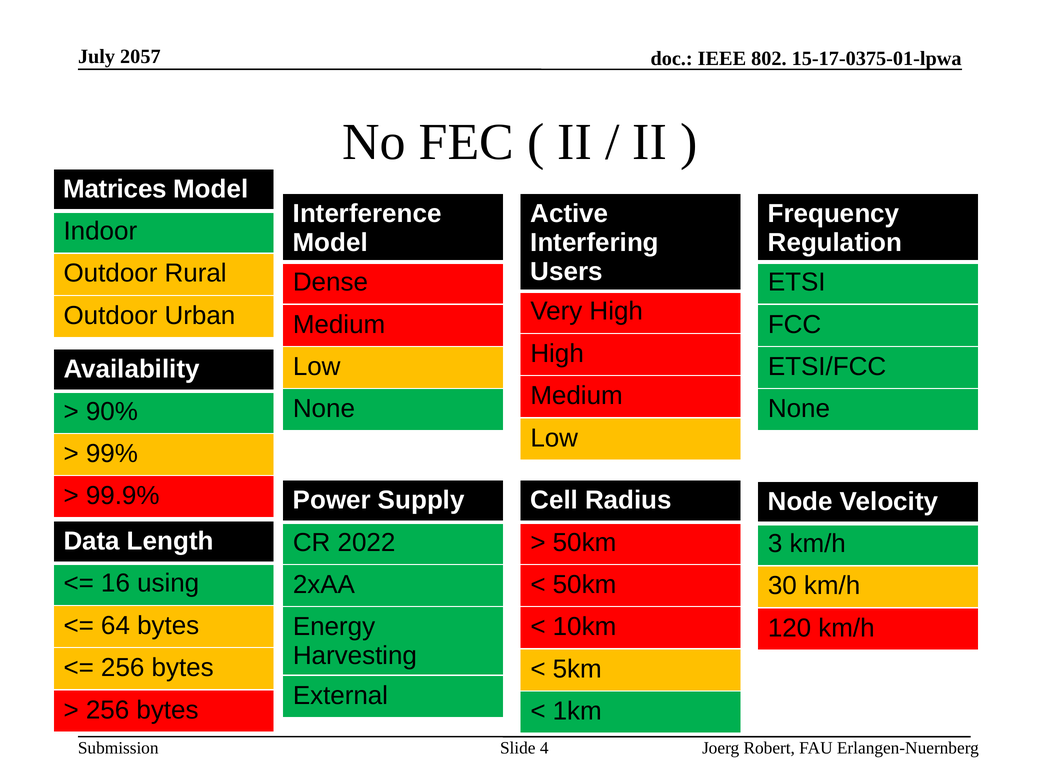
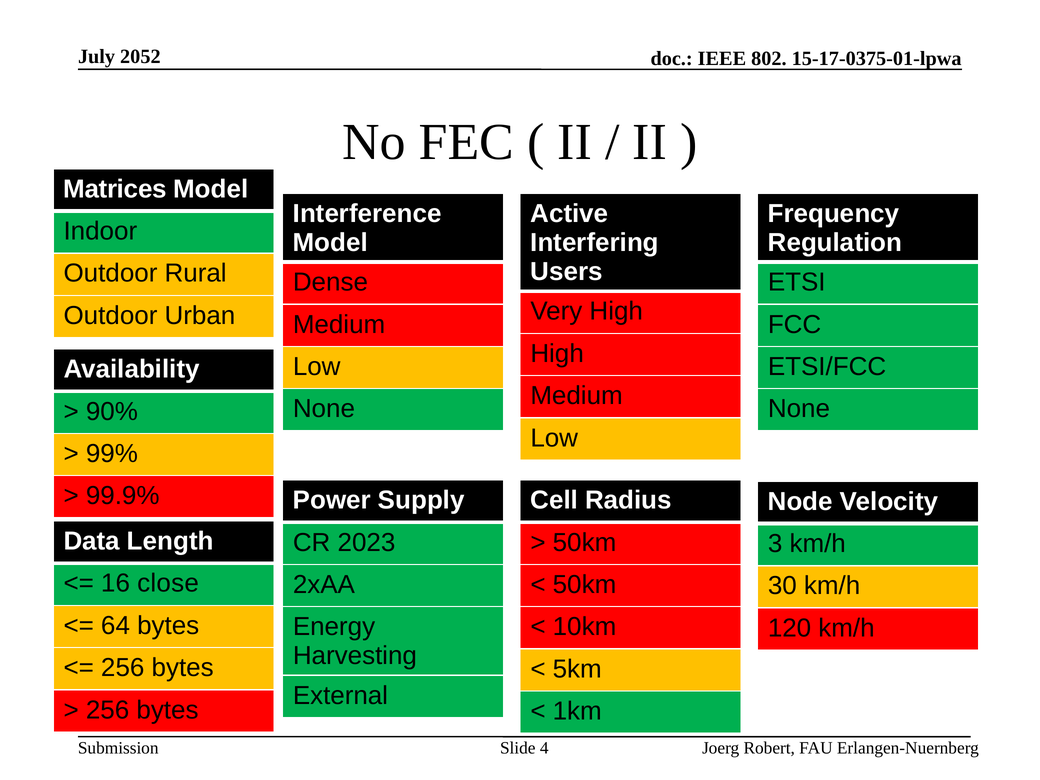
2057: 2057 -> 2052
2022: 2022 -> 2023
using: using -> close
